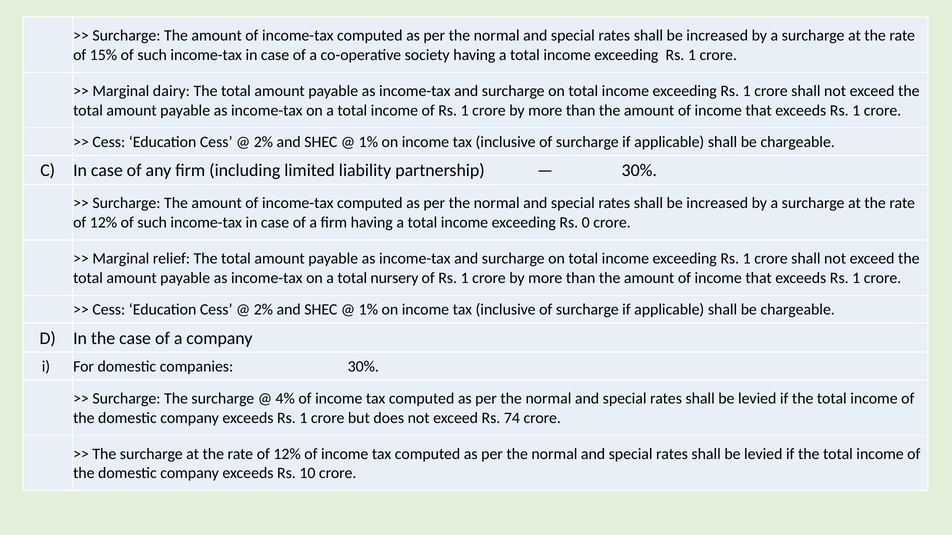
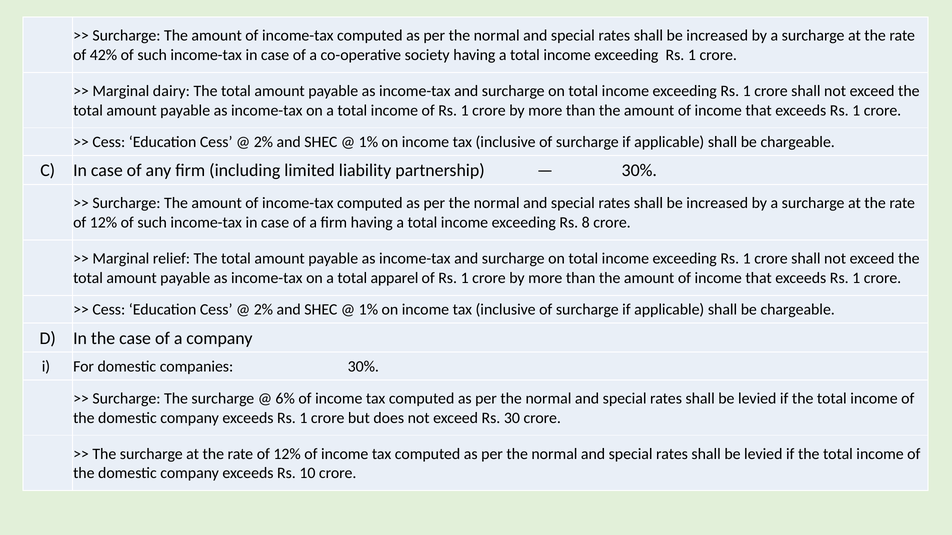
15%: 15% -> 42%
0: 0 -> 8
nursery: nursery -> apparel
4%: 4% -> 6%
74: 74 -> 30
